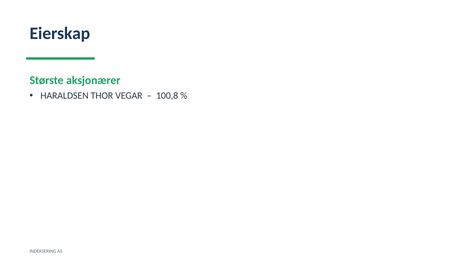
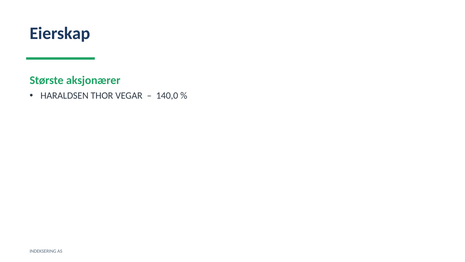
100,8: 100,8 -> 140,0
